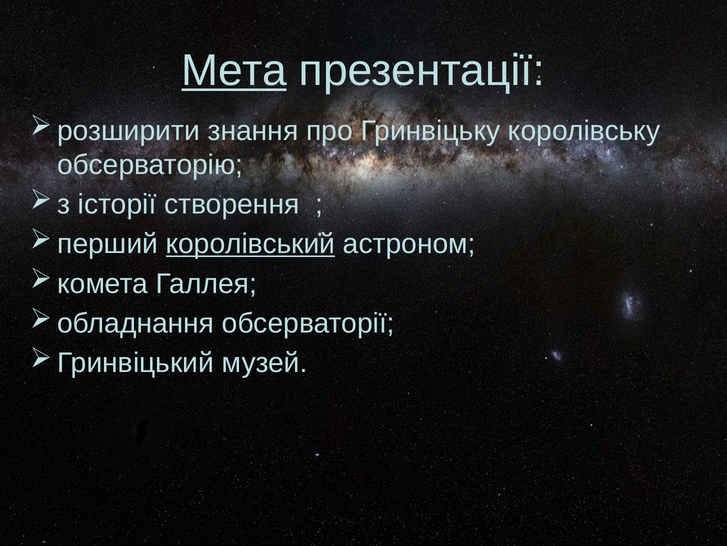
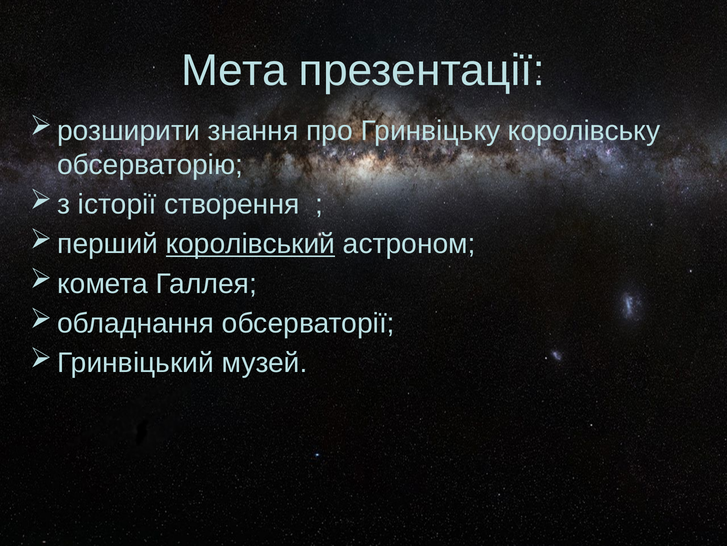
Мета underline: present -> none
